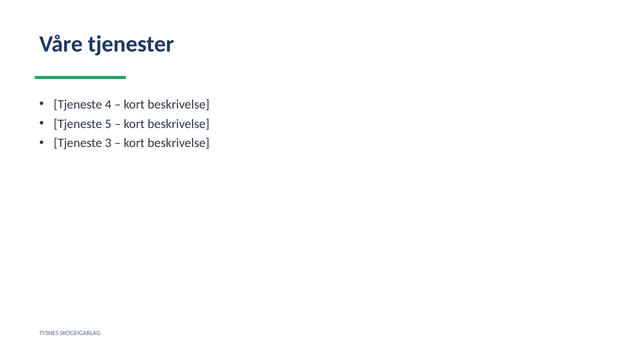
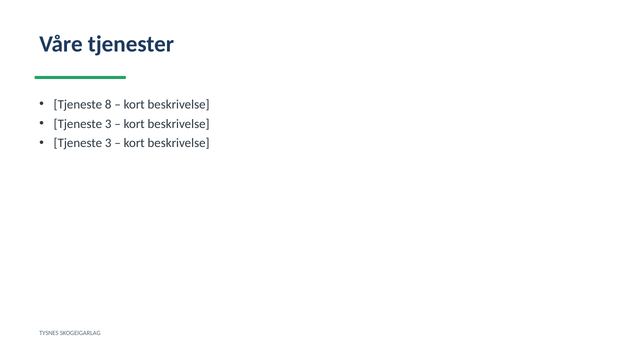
4: 4 -> 8
5 at (108, 124): 5 -> 3
